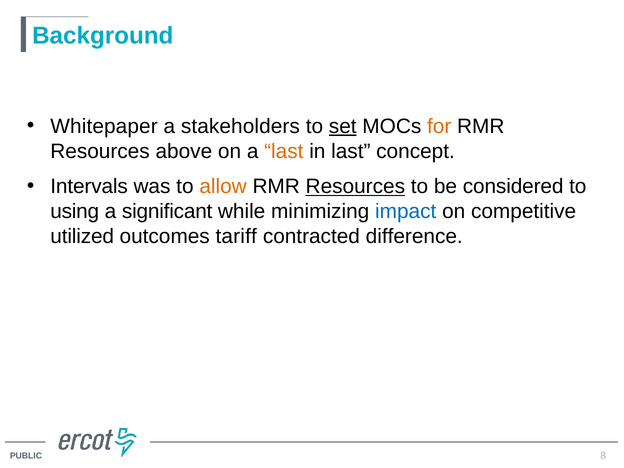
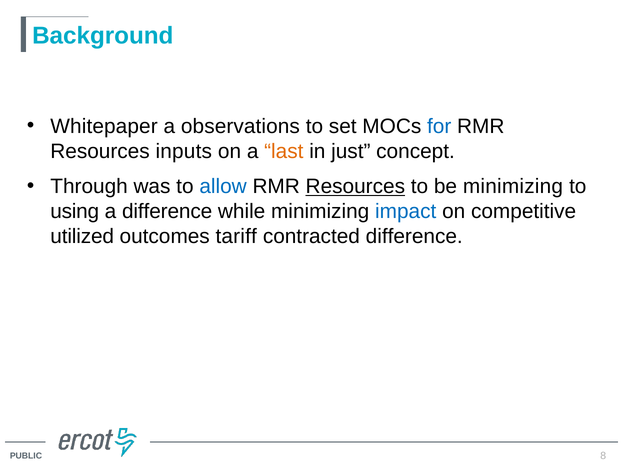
stakeholders: stakeholders -> observations
set underline: present -> none
for colour: orange -> blue
above: above -> inputs
in last: last -> just
Intervals: Intervals -> Through
allow colour: orange -> blue
be considered: considered -> minimizing
a significant: significant -> difference
